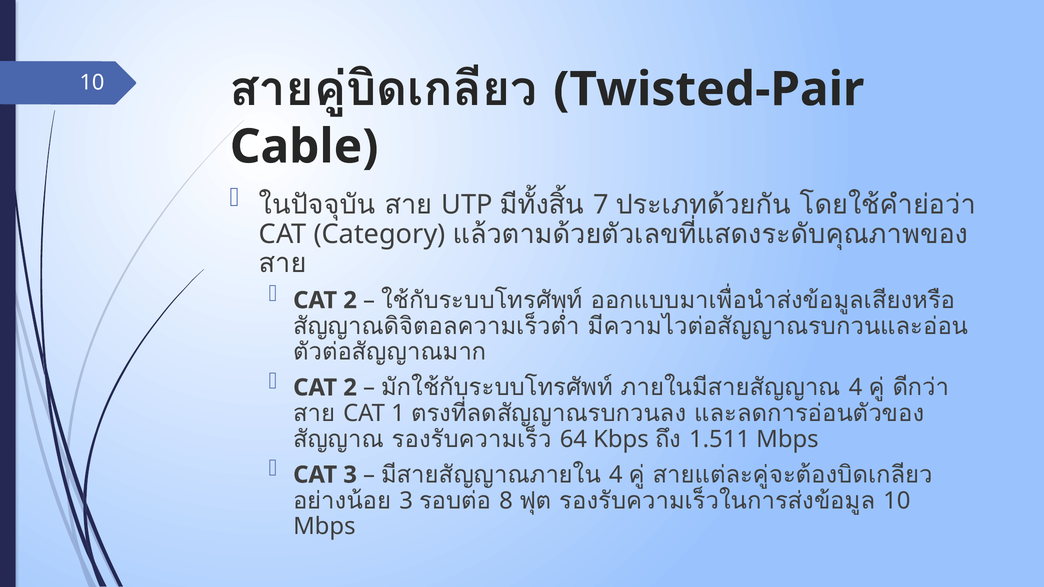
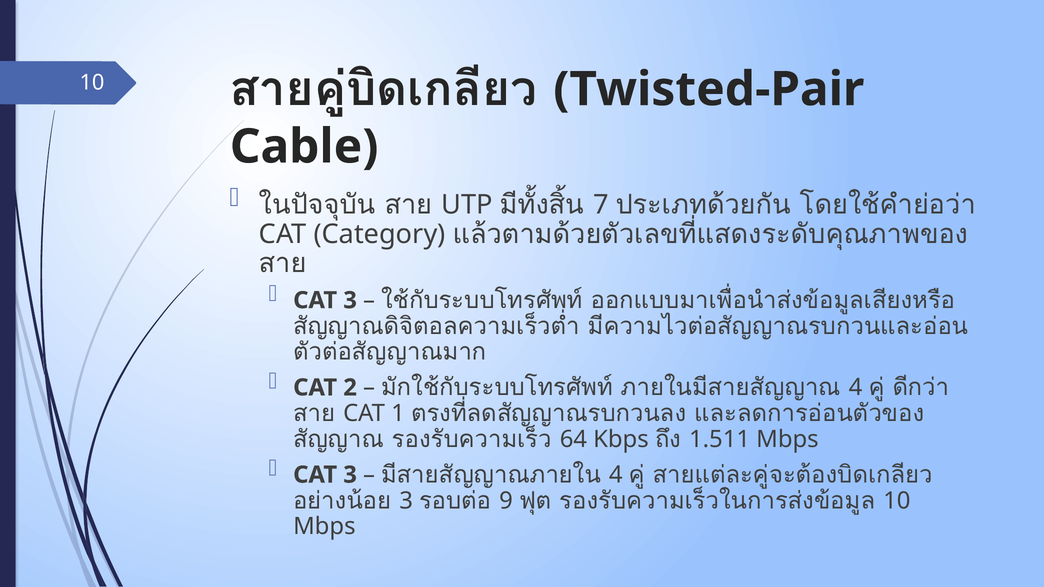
2 at (350, 300): 2 -> 3
8: 8 -> 9
